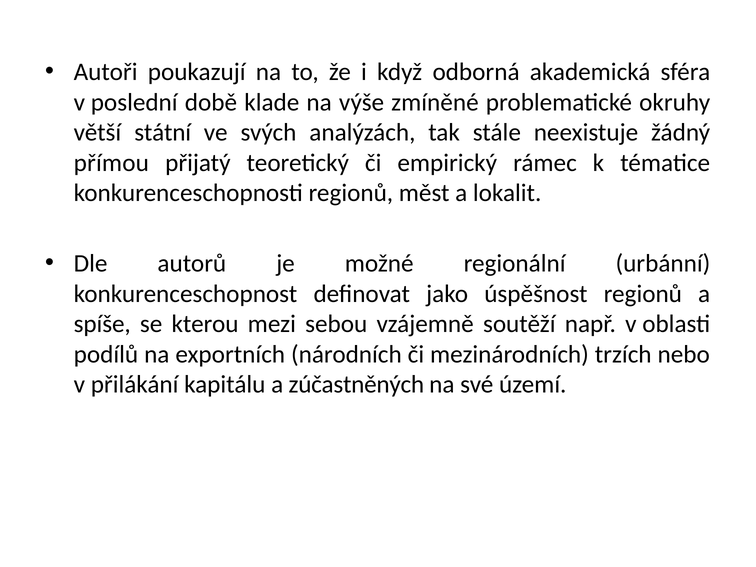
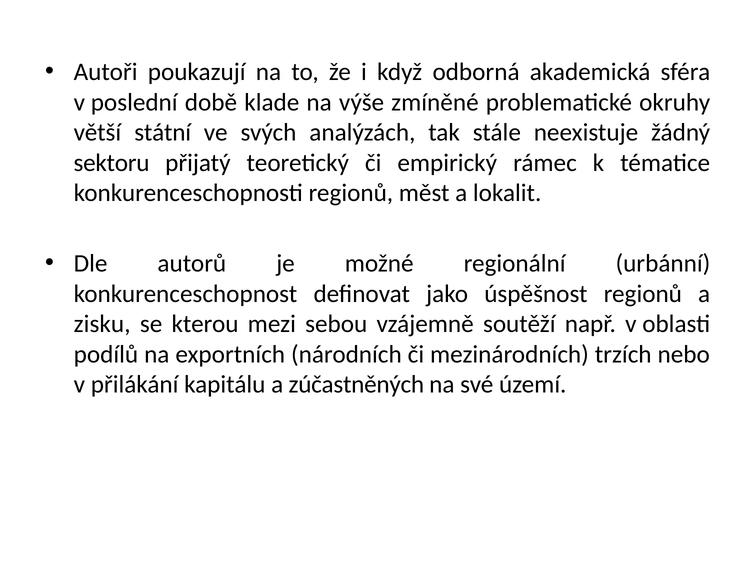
přímou: přímou -> sektoru
spíše: spíše -> zisku
